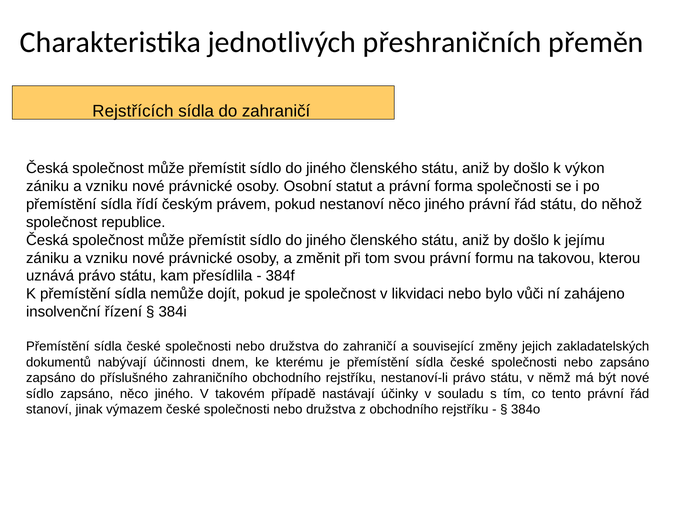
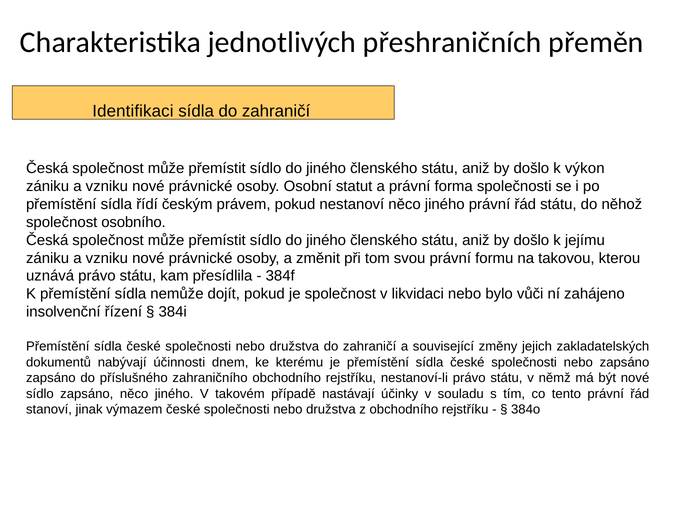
Rejstřících: Rejstřících -> Identifikaci
republice: republice -> osobního
